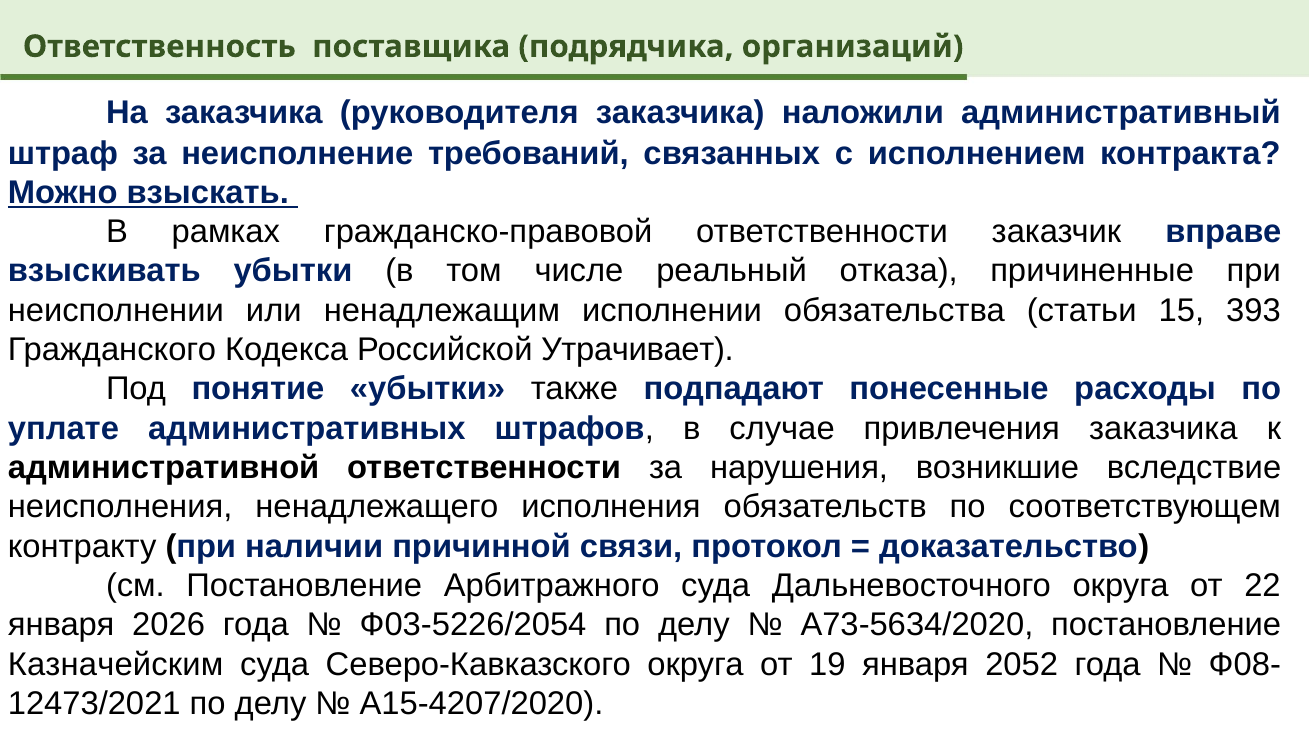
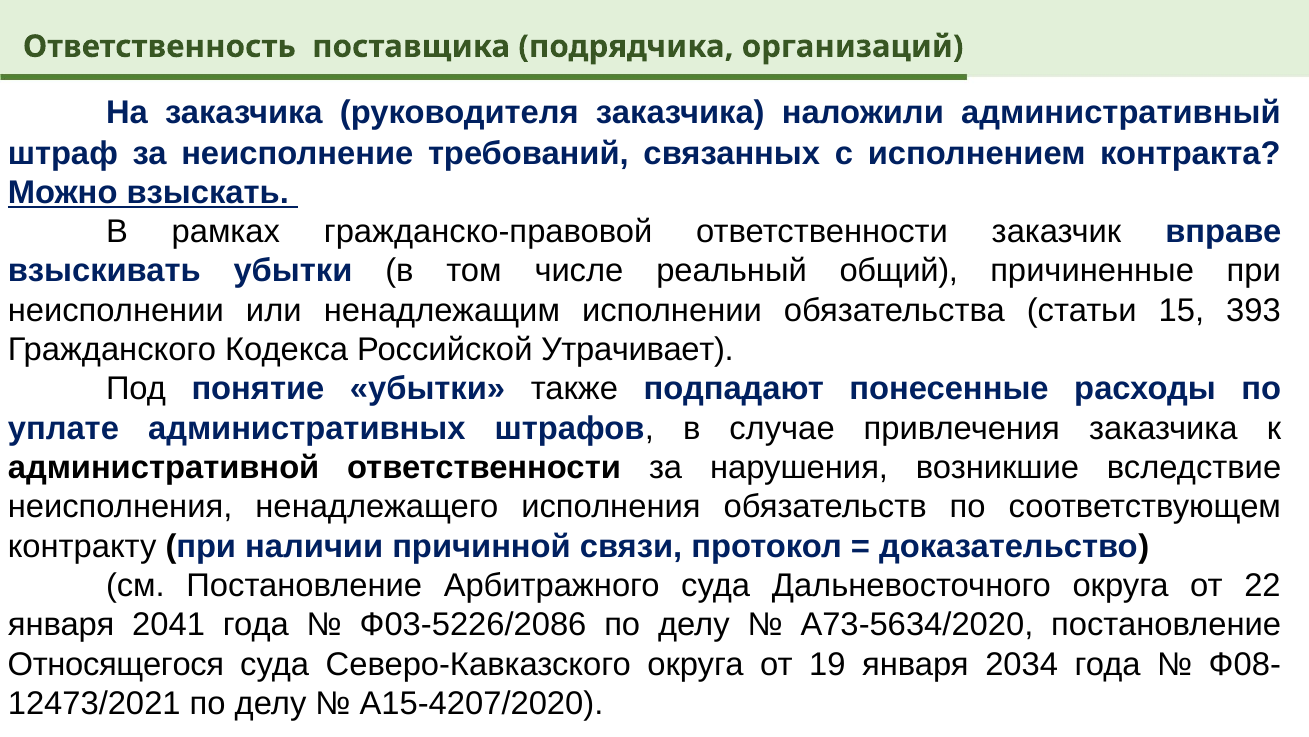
отказа: отказа -> общий
2026: 2026 -> 2041
Ф03-5226/2054: Ф03-5226/2054 -> Ф03-5226/2086
Казначейским: Казначейским -> Относящегося
2052: 2052 -> 2034
